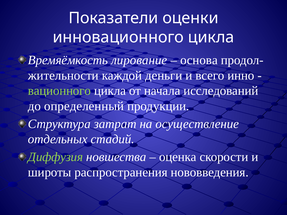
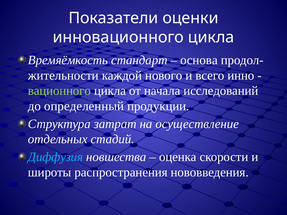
лирование: лирование -> стандарт
деньги: деньги -> нового
Диффузия colour: light green -> light blue
